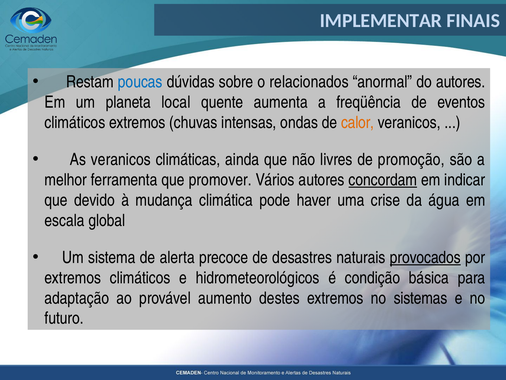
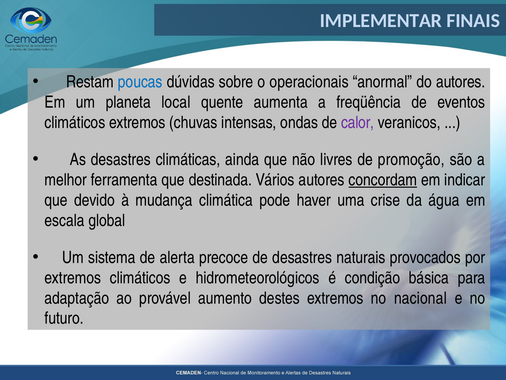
relacionados: relacionados -> operacionais
calor colour: orange -> purple
As veranicos: veranicos -> desastres
promover: promover -> destinada
provocados underline: present -> none
sistemas: sistemas -> nacional
